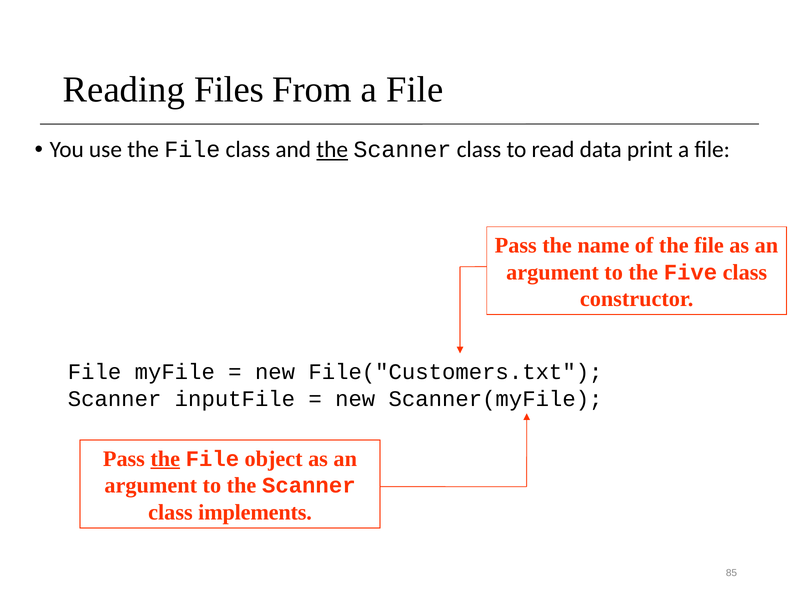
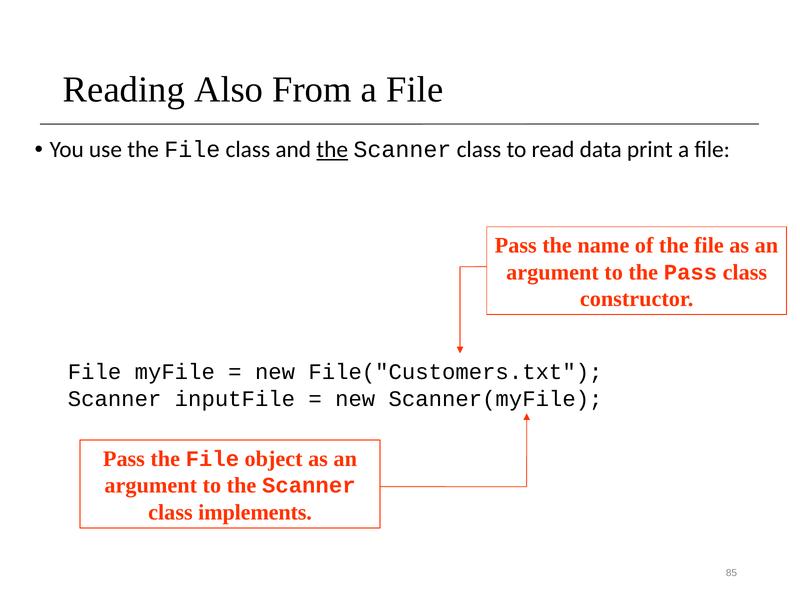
Files: Files -> Also
the Five: Five -> Pass
the at (165, 459) underline: present -> none
